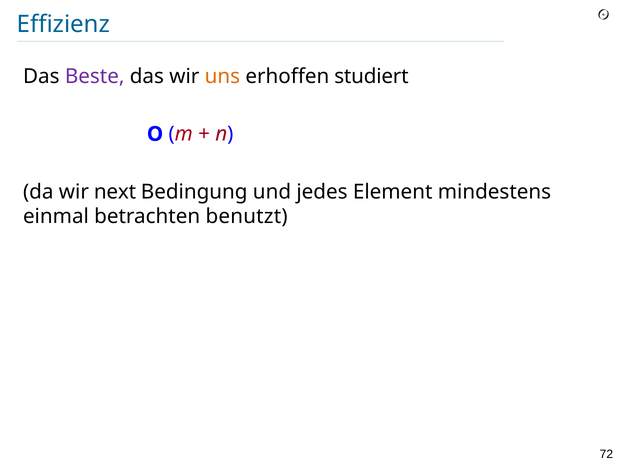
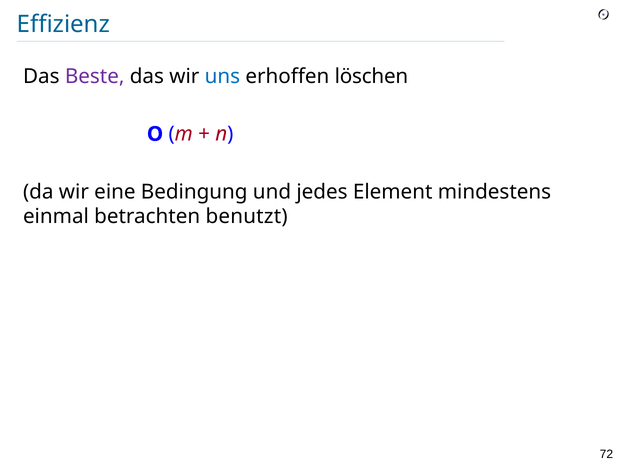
uns colour: orange -> blue
studiert: studiert -> löschen
next: next -> eine
